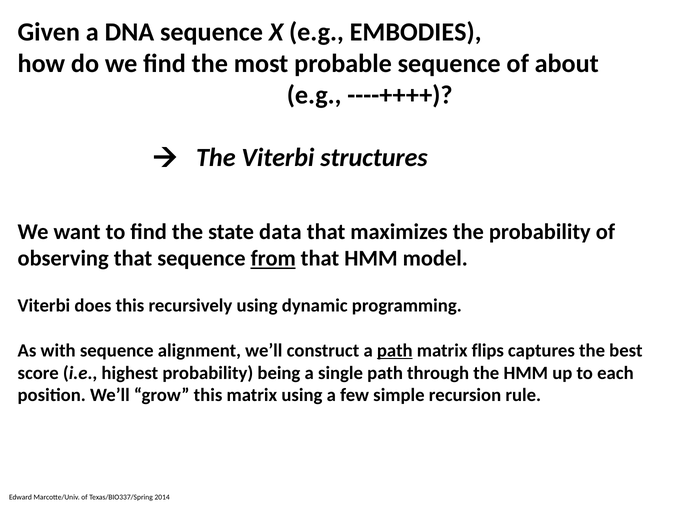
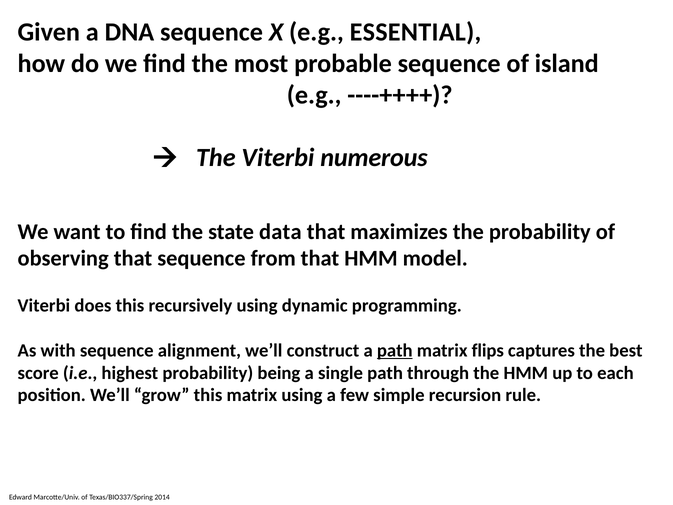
EMBODIES: EMBODIES -> ESSENTIAL
about: about -> island
structures: structures -> numerous
from underline: present -> none
